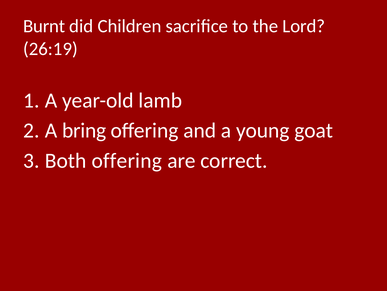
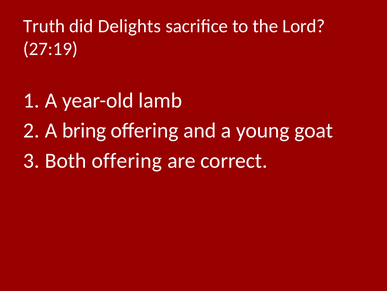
Burnt: Burnt -> Truth
Children: Children -> Delights
26:19: 26:19 -> 27:19
